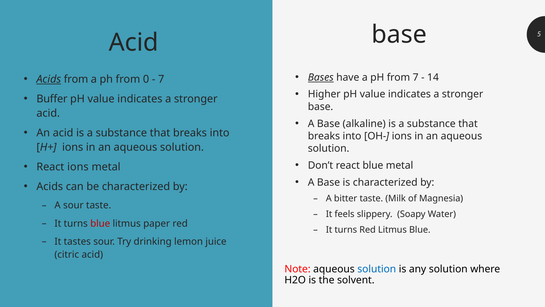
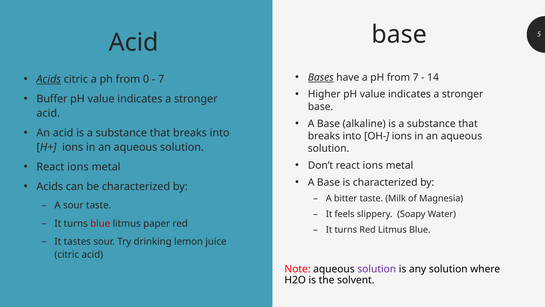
Acids from: from -> citric
Don’t react blue: blue -> ions
solution at (377, 269) colour: blue -> purple
